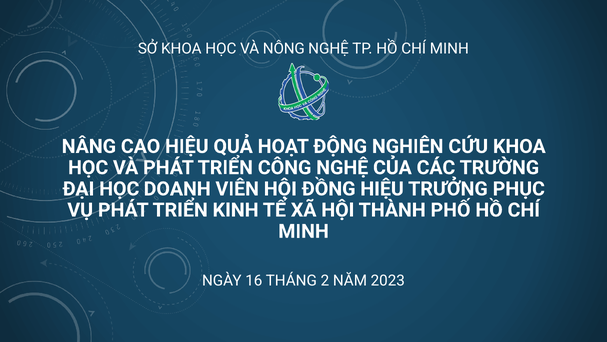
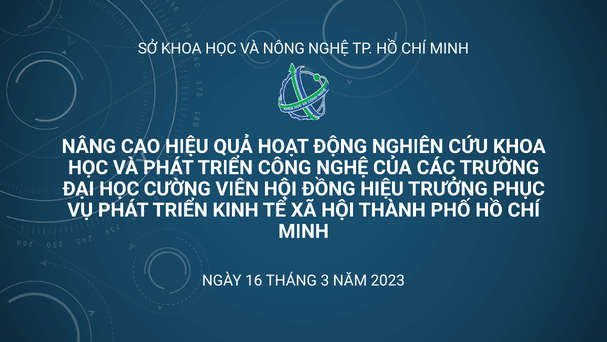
DOANH: DOANH -> CƯỜNG
2: 2 -> 3
